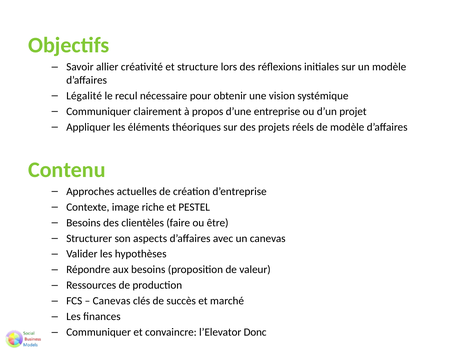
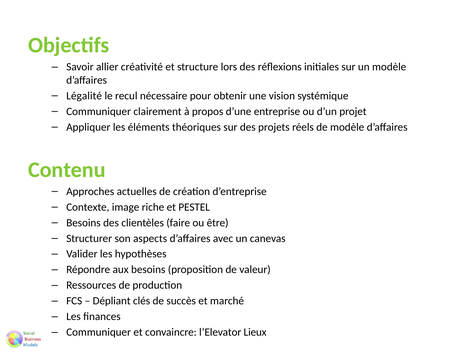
Canevas at (112, 301): Canevas -> Dépliant
Donc: Donc -> Lieux
